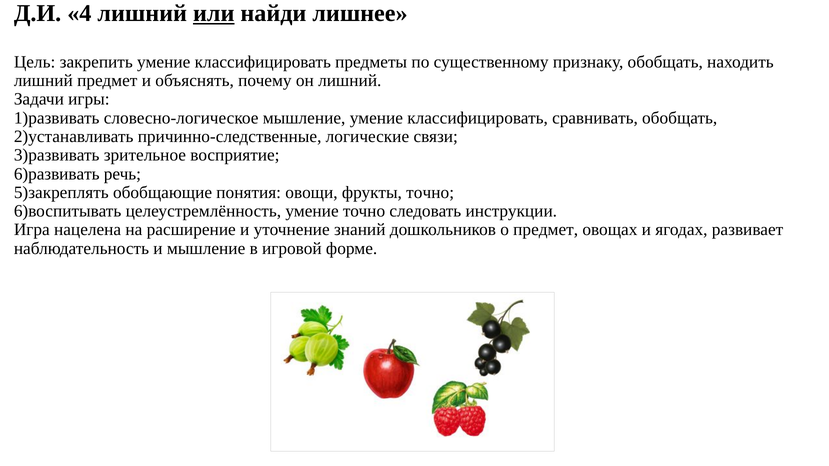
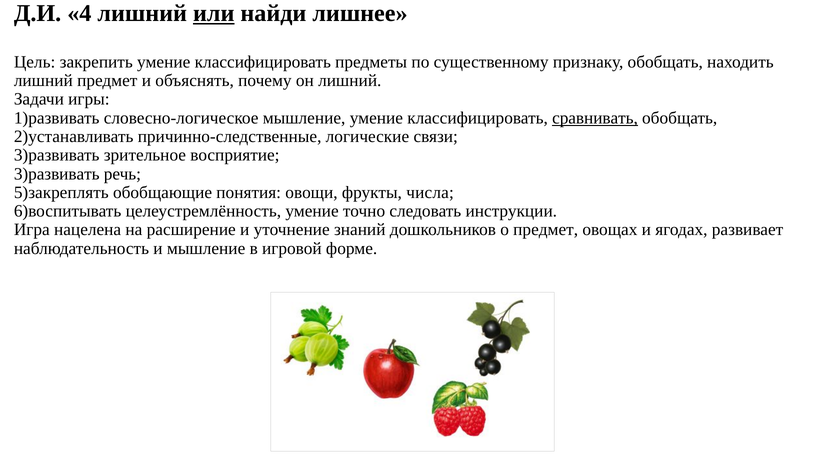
сравнивать underline: none -> present
6)развивать at (57, 174): 6)развивать -> 3)развивать
фрукты точно: точно -> числа
